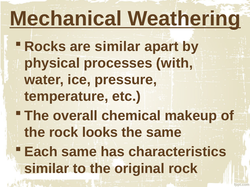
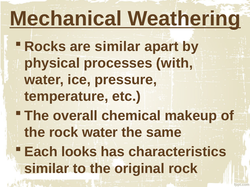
rock looks: looks -> water
Each same: same -> looks
